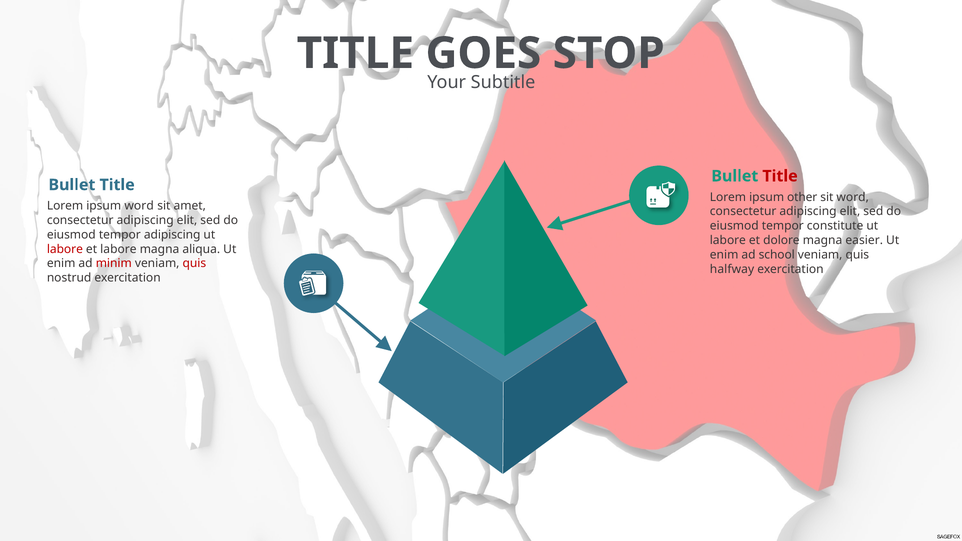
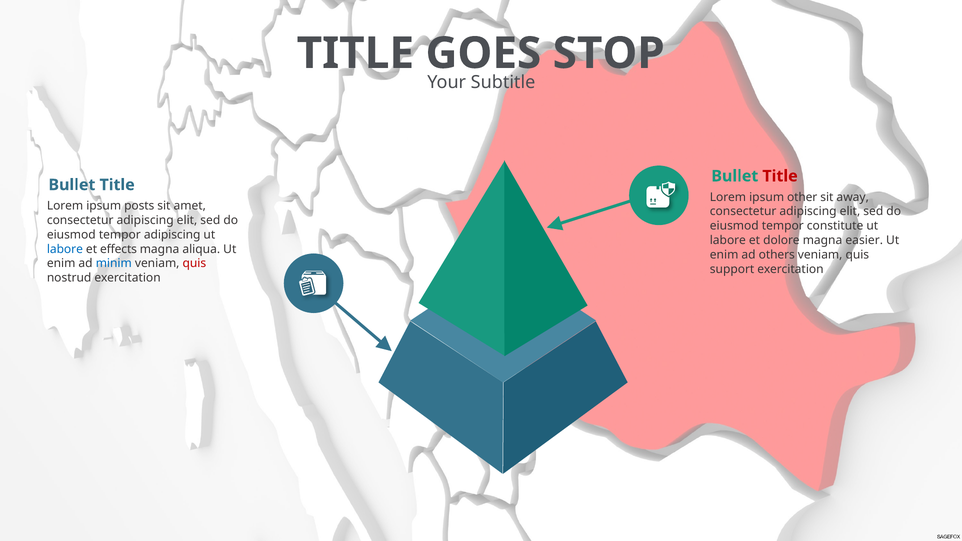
sit word: word -> away
ipsum word: word -> posts
labore at (65, 249) colour: red -> blue
et labore: labore -> effects
school: school -> others
minim colour: red -> blue
halfway: halfway -> support
